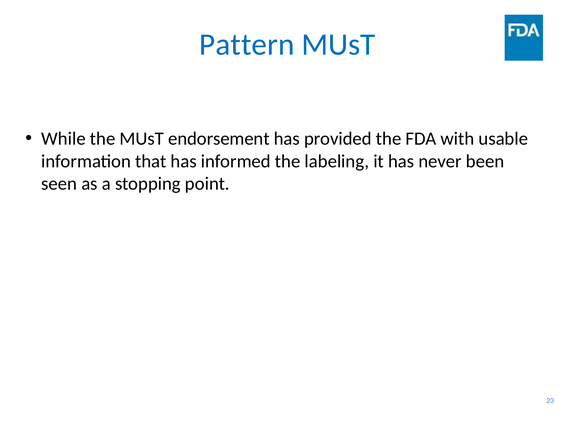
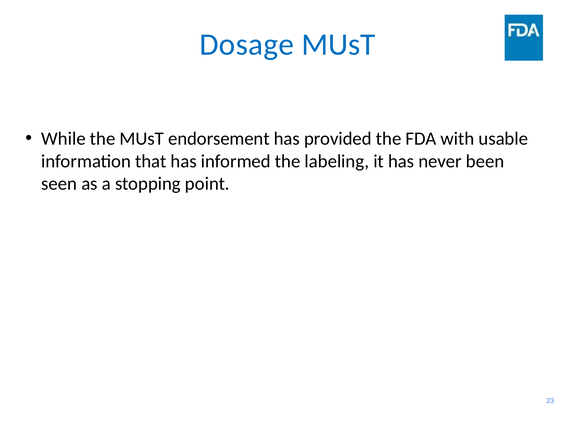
Pattern: Pattern -> Dosage
